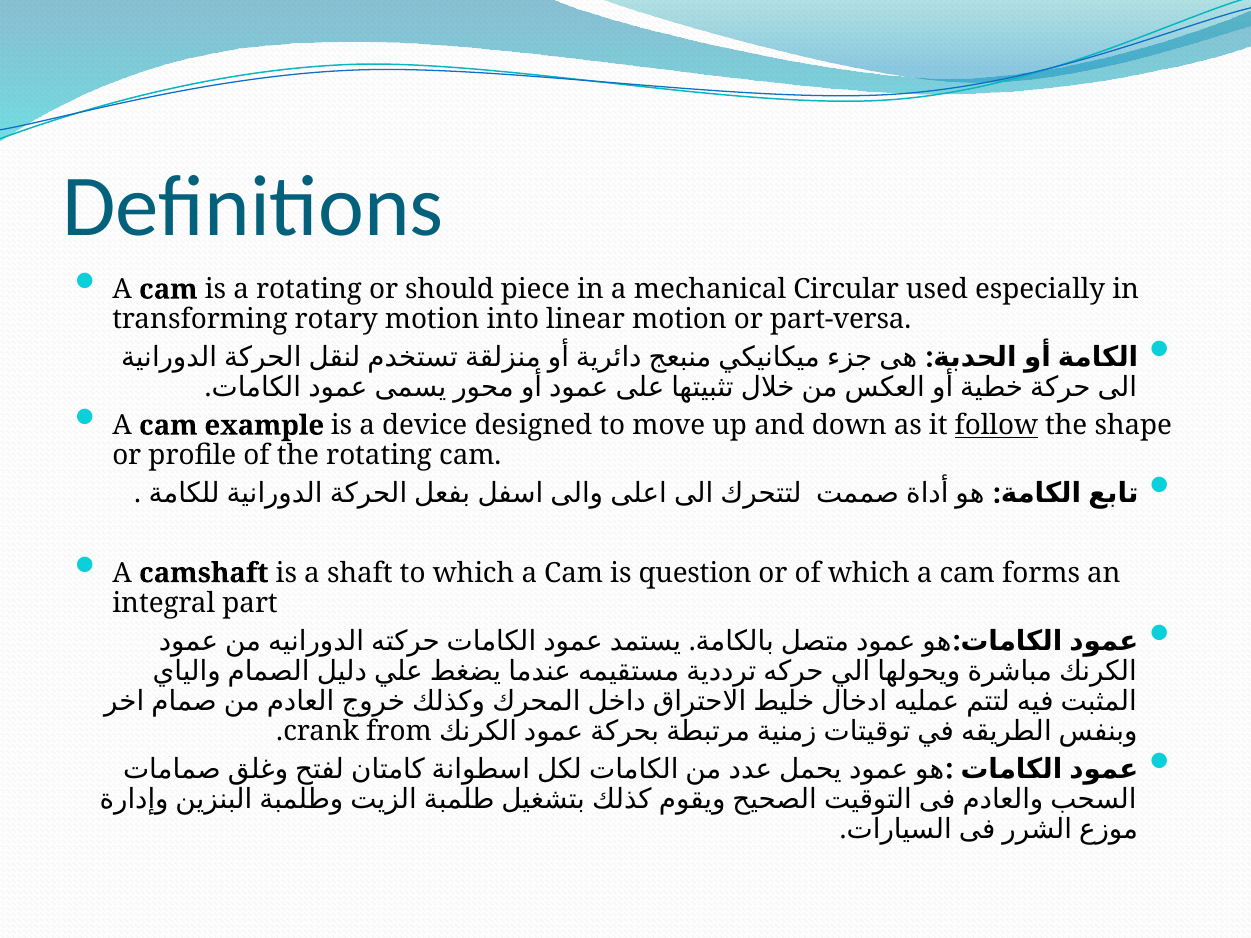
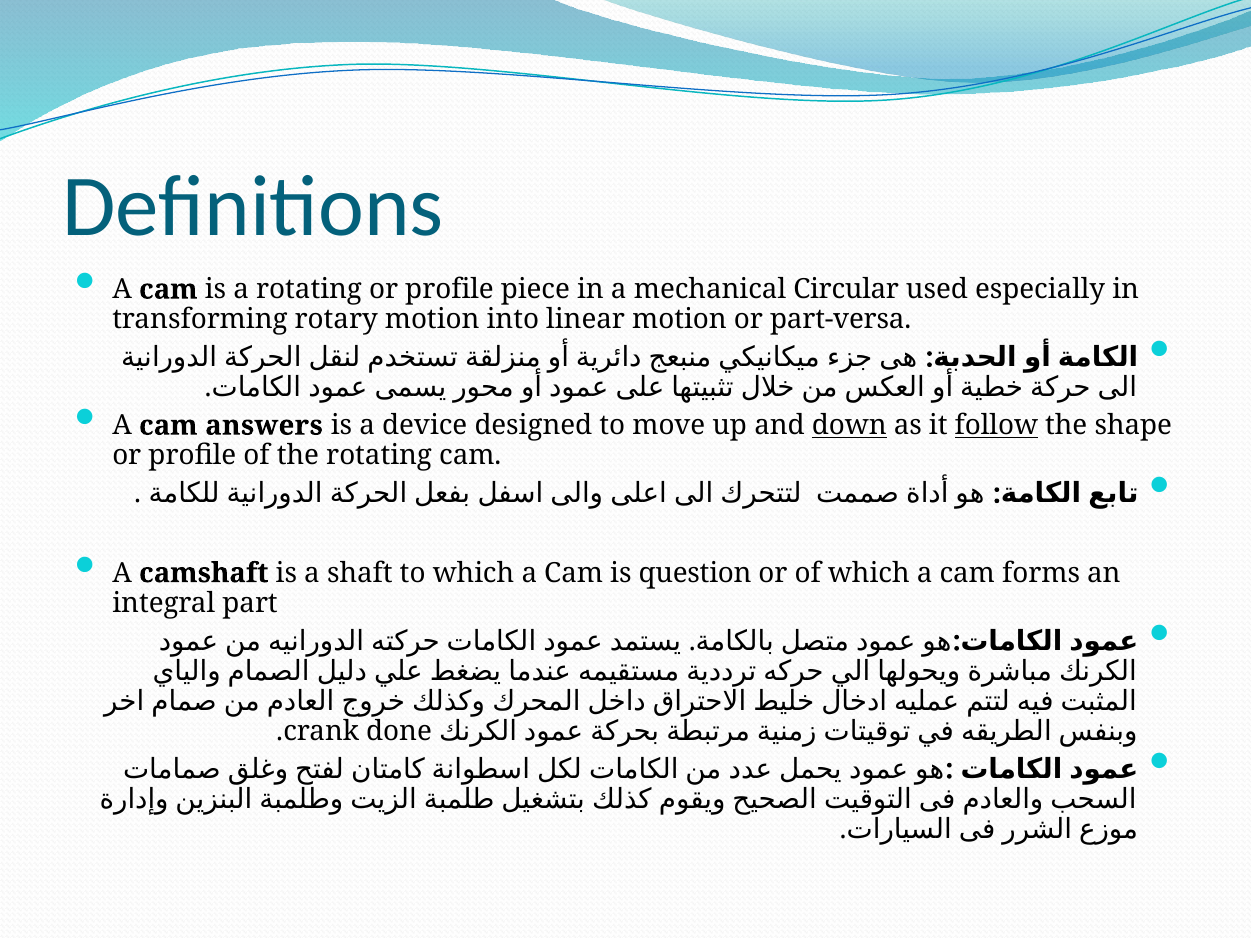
rotating or should: should -> profile
example: example -> answers
down underline: none -> present
from: from -> done
